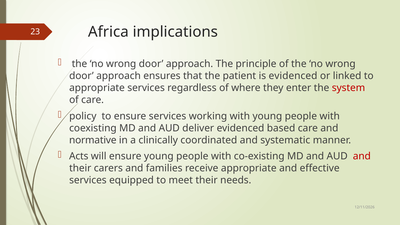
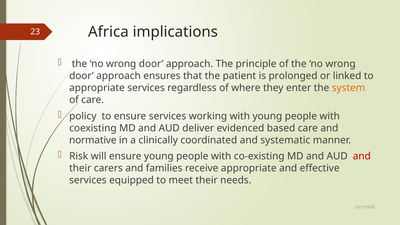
is evidenced: evidenced -> prolonged
system colour: red -> orange
Acts: Acts -> Risk
